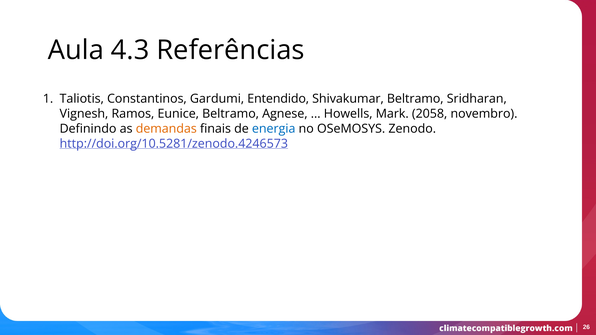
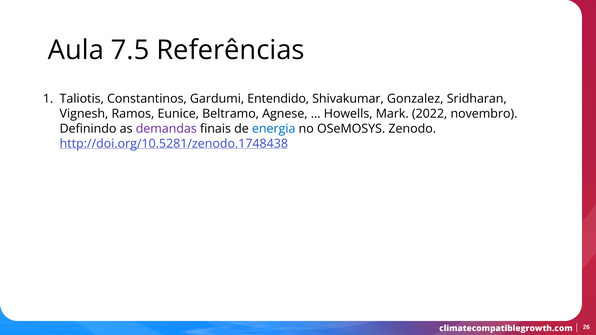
4.3: 4.3 -> 7.5
Shivakumar Beltramo: Beltramo -> Gonzalez
2058: 2058 -> 2022
demandas colour: orange -> purple
http://doi.org/10.5281/zenodo.4246573: http://doi.org/10.5281/zenodo.4246573 -> http://doi.org/10.5281/zenodo.1748438
